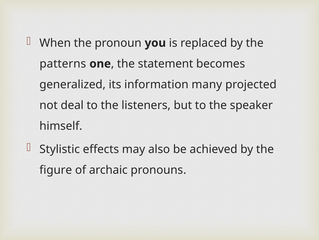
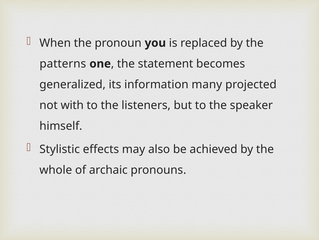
deal: deal -> with
figure: figure -> whole
